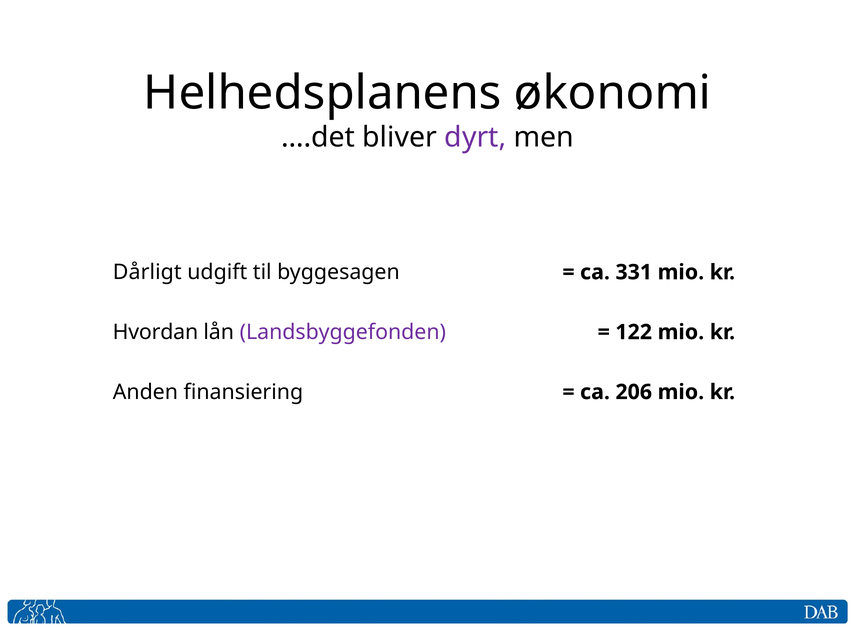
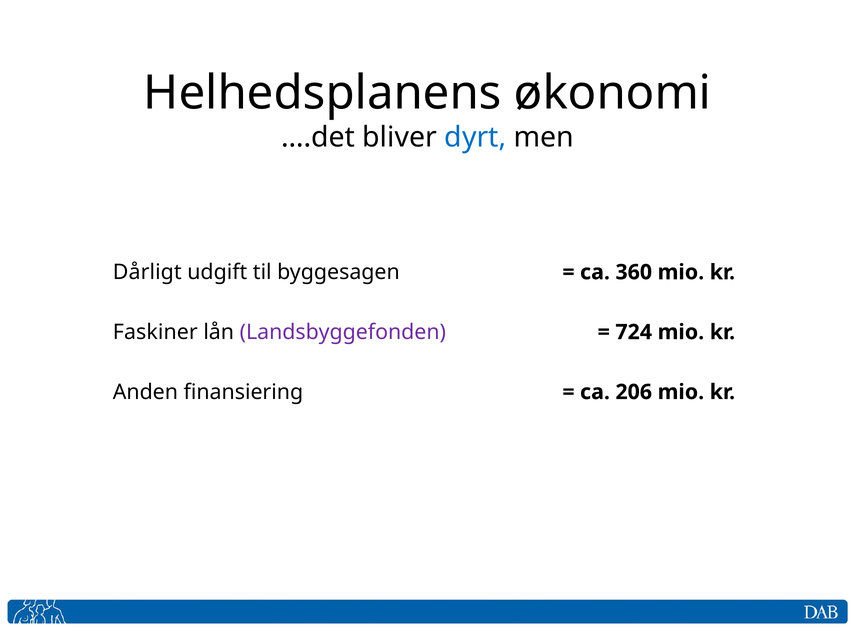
dyrt colour: purple -> blue
331: 331 -> 360
Hvordan: Hvordan -> Faskiner
122: 122 -> 724
